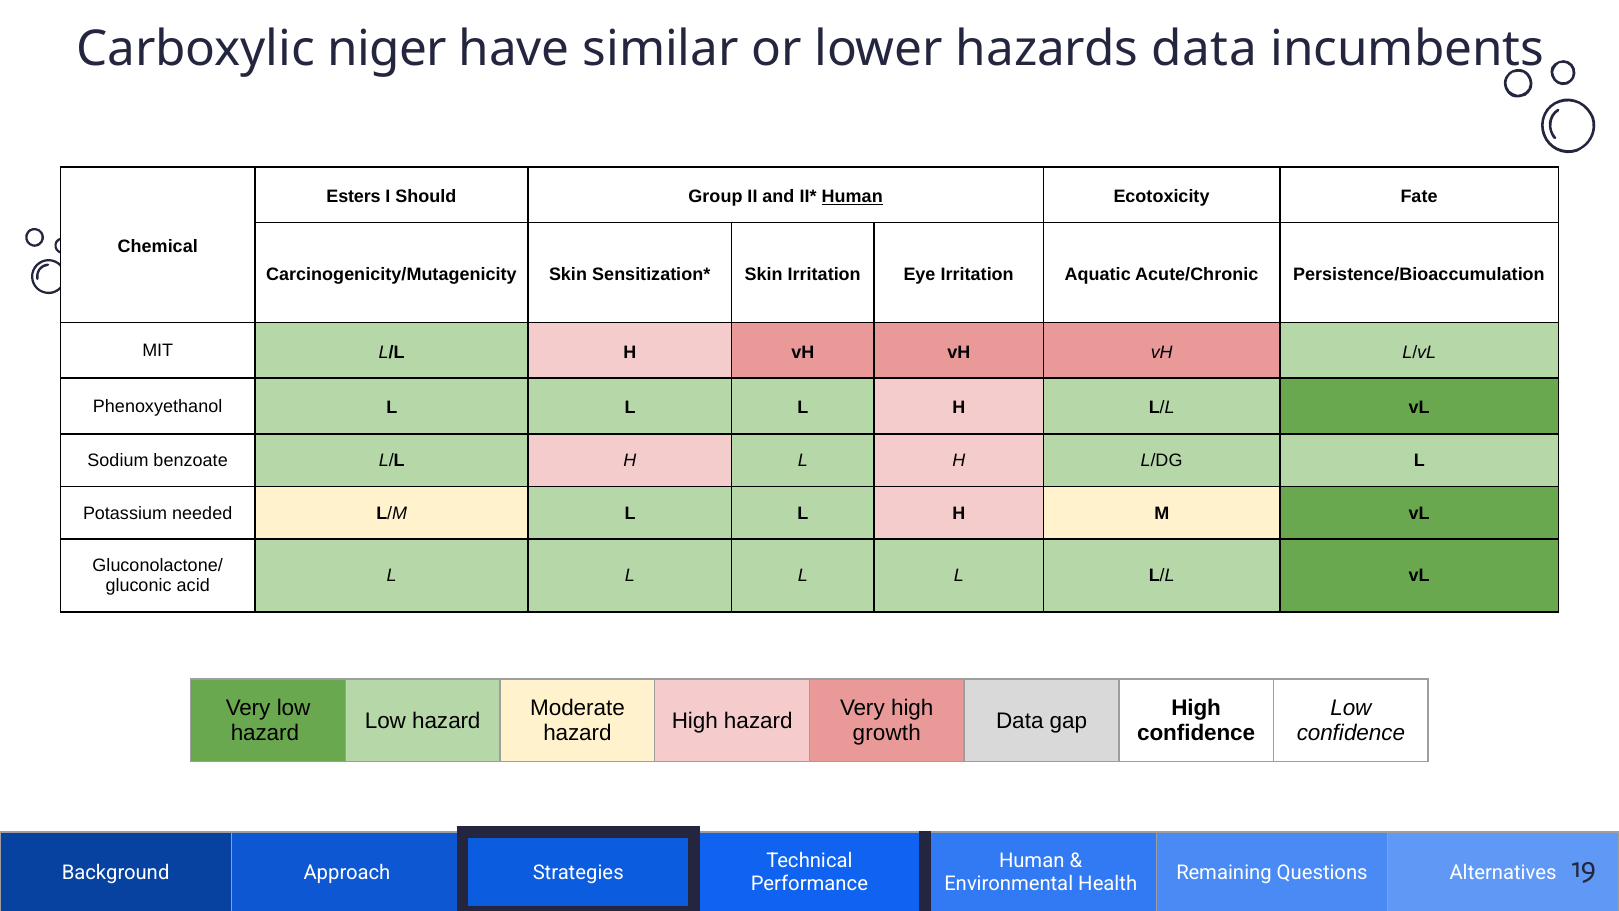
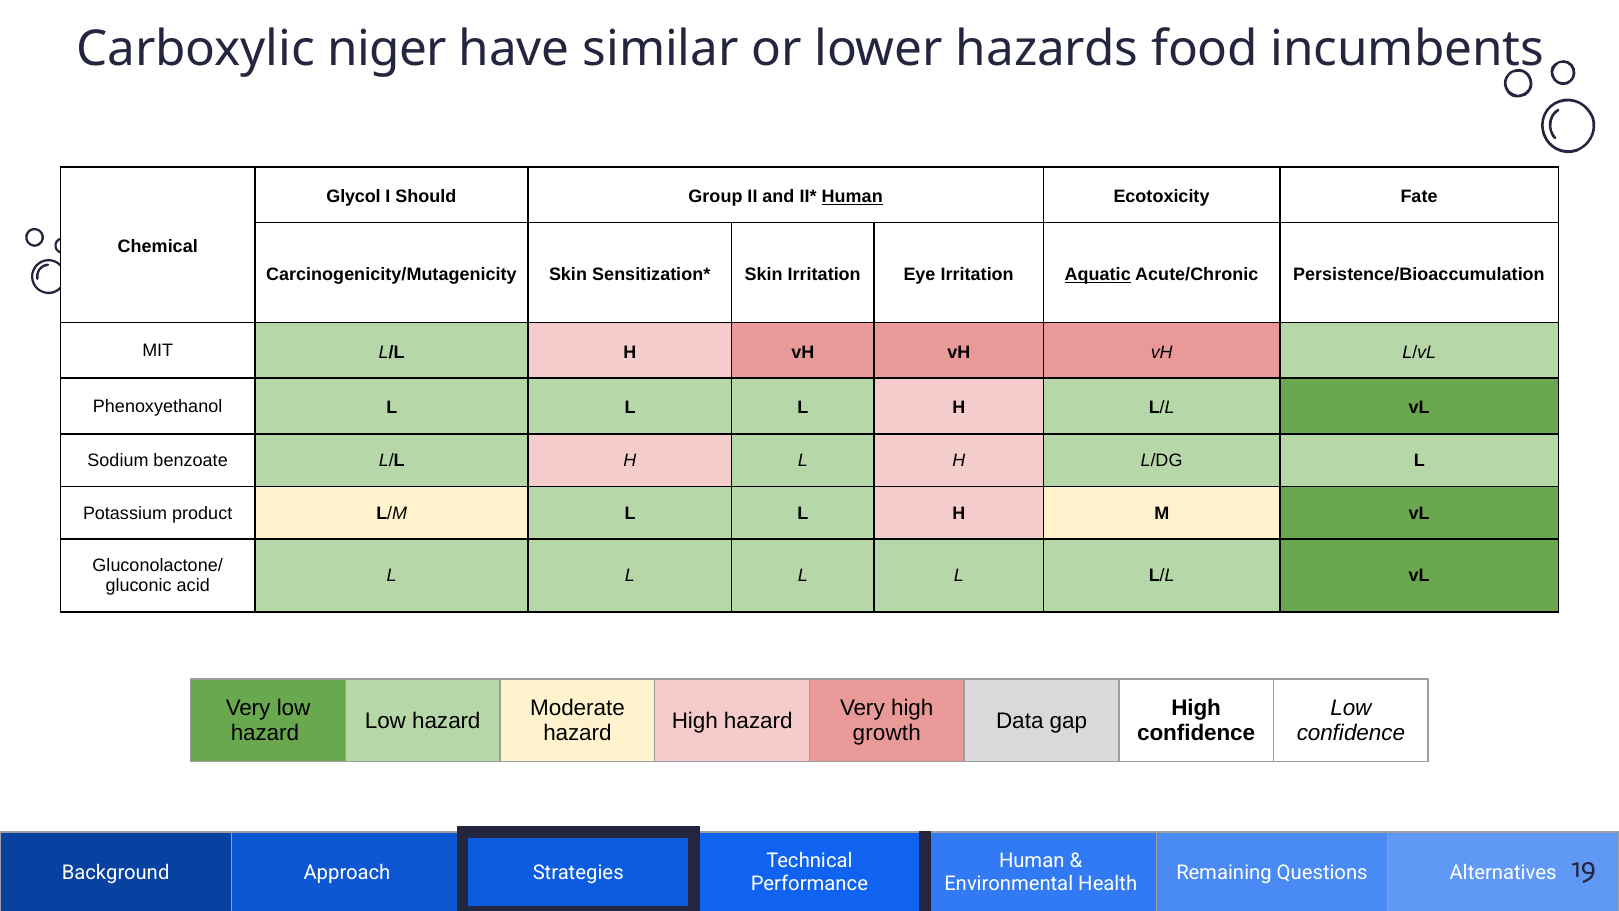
hazards data: data -> food
Esters: Esters -> Glycol
Aquatic underline: none -> present
needed: needed -> product
